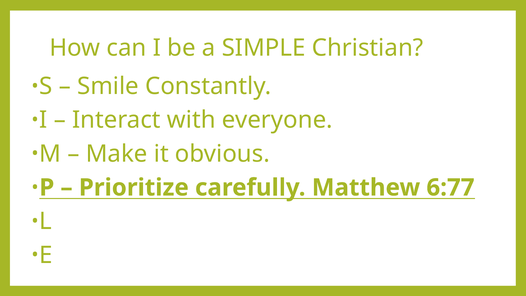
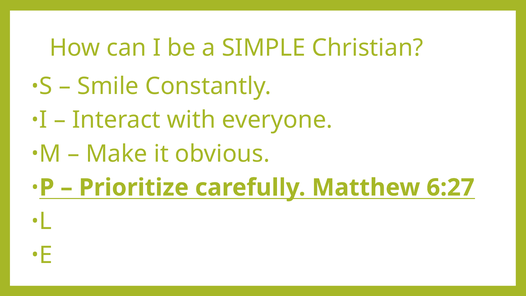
6:77: 6:77 -> 6:27
